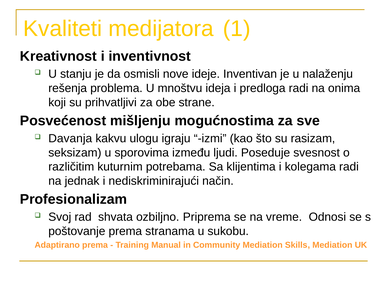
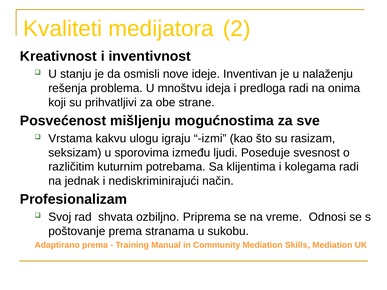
1: 1 -> 2
Davanja: Davanja -> Vrstama
